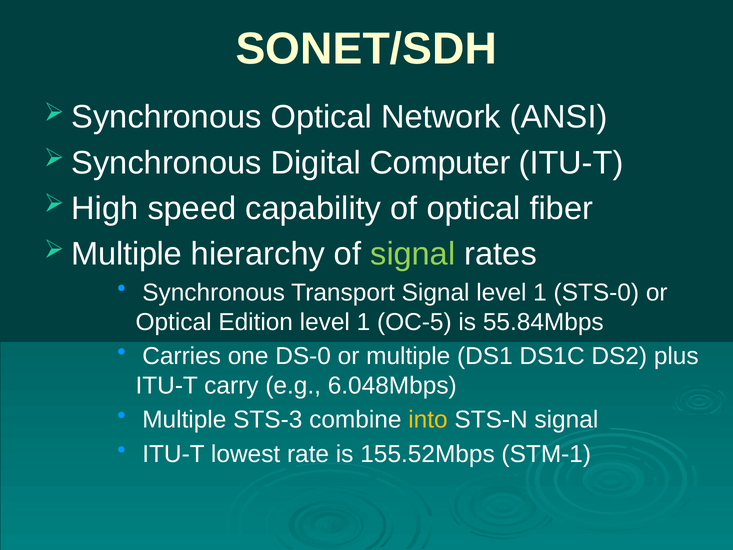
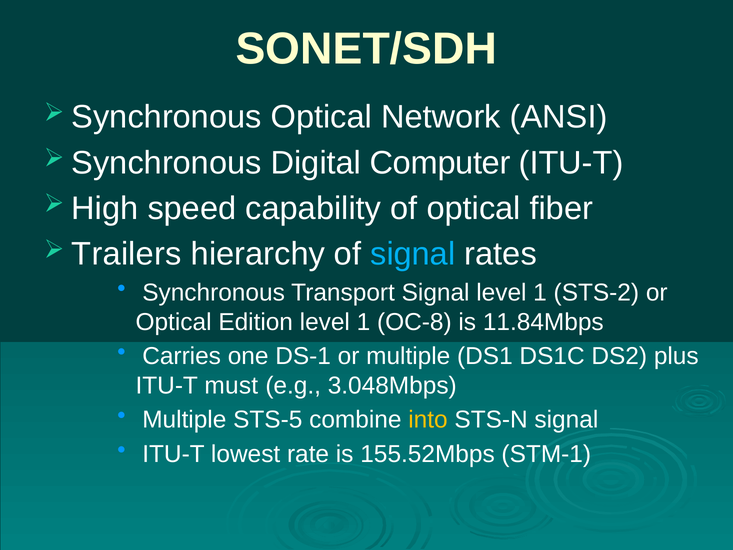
Multiple at (127, 254): Multiple -> Trailers
signal at (413, 254) colour: light green -> light blue
STS-0: STS-0 -> STS-2
OC-5: OC-5 -> OC-8
55.84Mbps: 55.84Mbps -> 11.84Mbps
DS-0: DS-0 -> DS-1
carry: carry -> must
6.048Mbps: 6.048Mbps -> 3.048Mbps
STS-3: STS-3 -> STS-5
